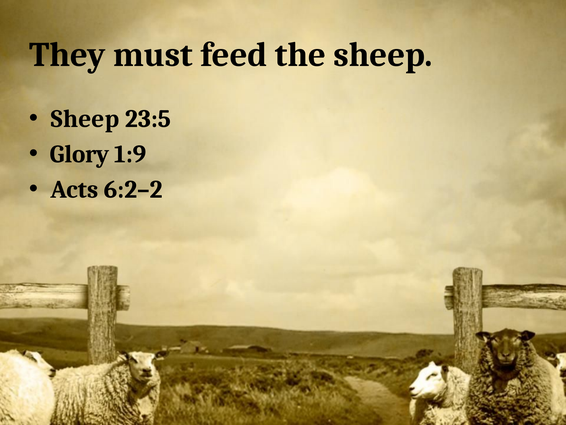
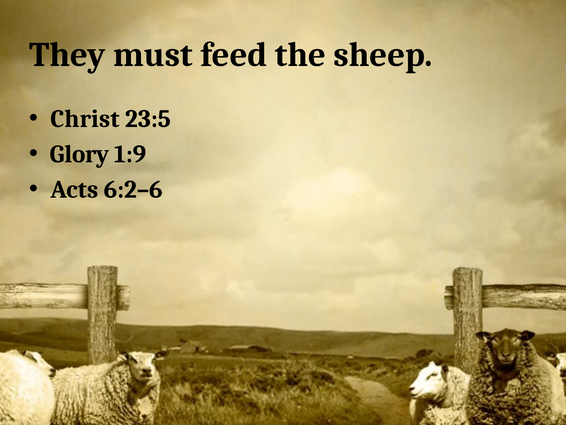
Sheep at (85, 119): Sheep -> Christ
6:2–2: 6:2–2 -> 6:2–6
